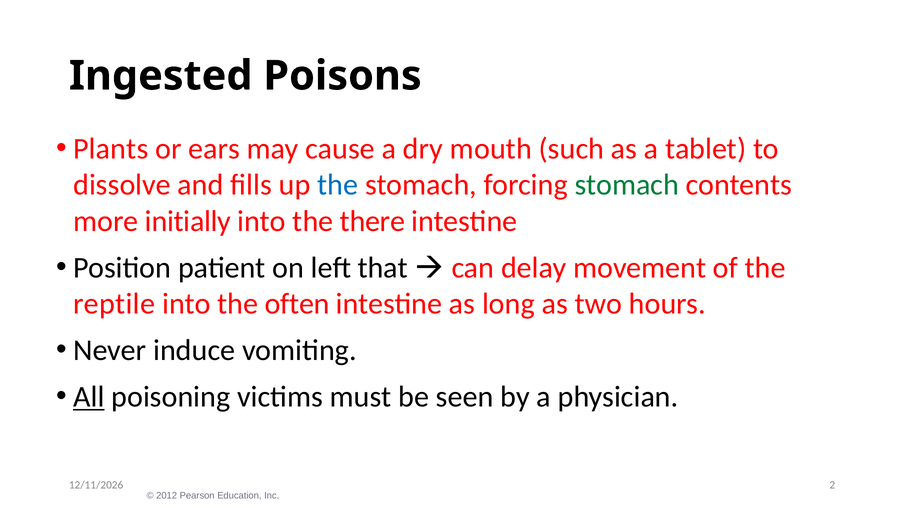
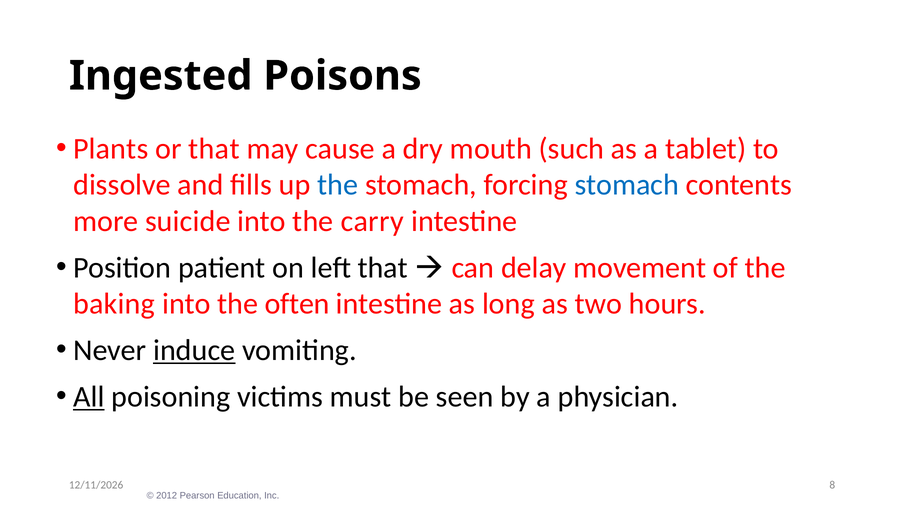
or ears: ears -> that
stomach at (627, 185) colour: green -> blue
initially: initially -> suicide
there: there -> carry
reptile: reptile -> baking
induce underline: none -> present
2: 2 -> 8
